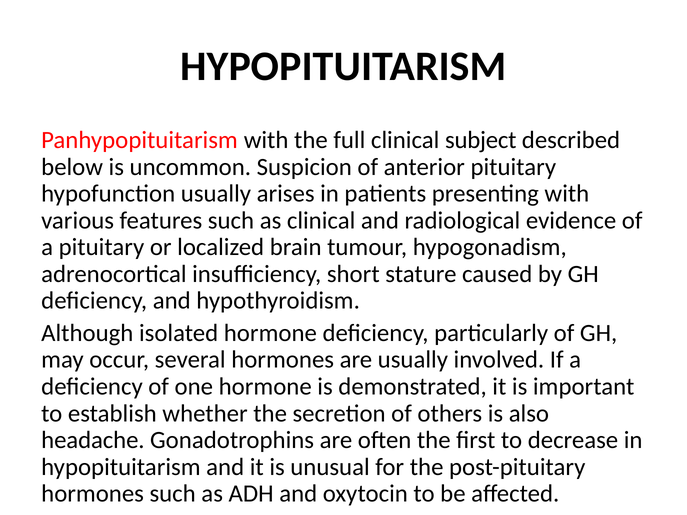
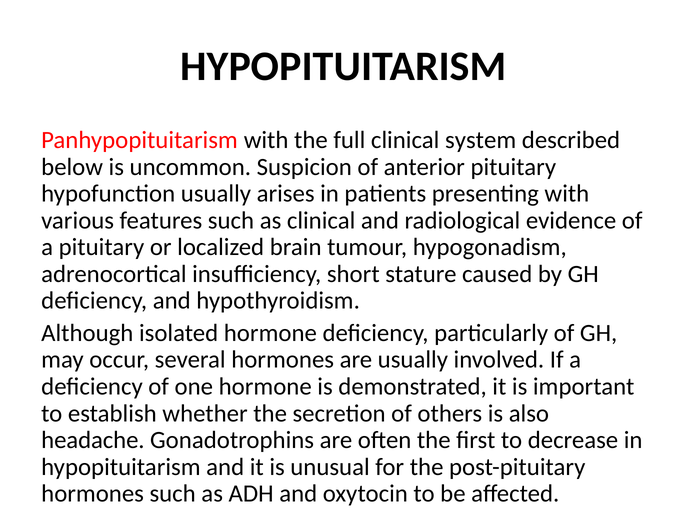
subject: subject -> system
